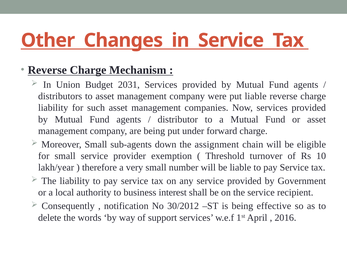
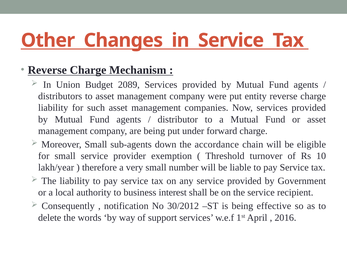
2031: 2031 -> 2089
put liable: liable -> entity
assignment: assignment -> accordance
